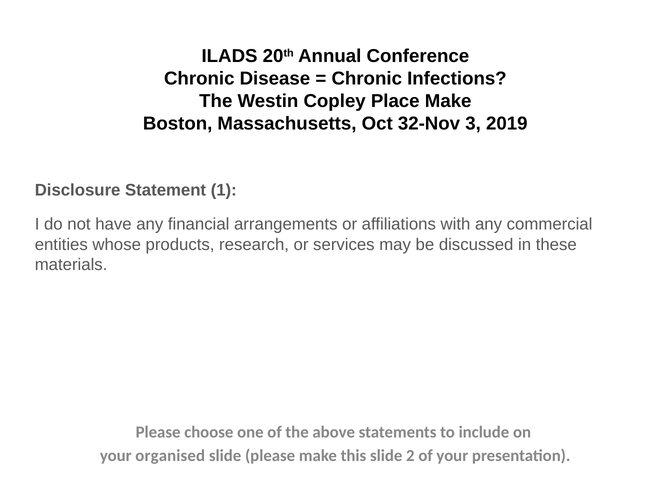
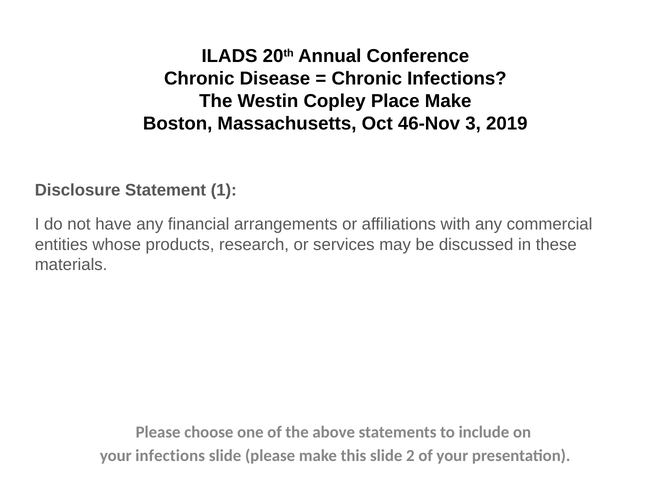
32-Nov: 32-Nov -> 46-Nov
your organised: organised -> infections
